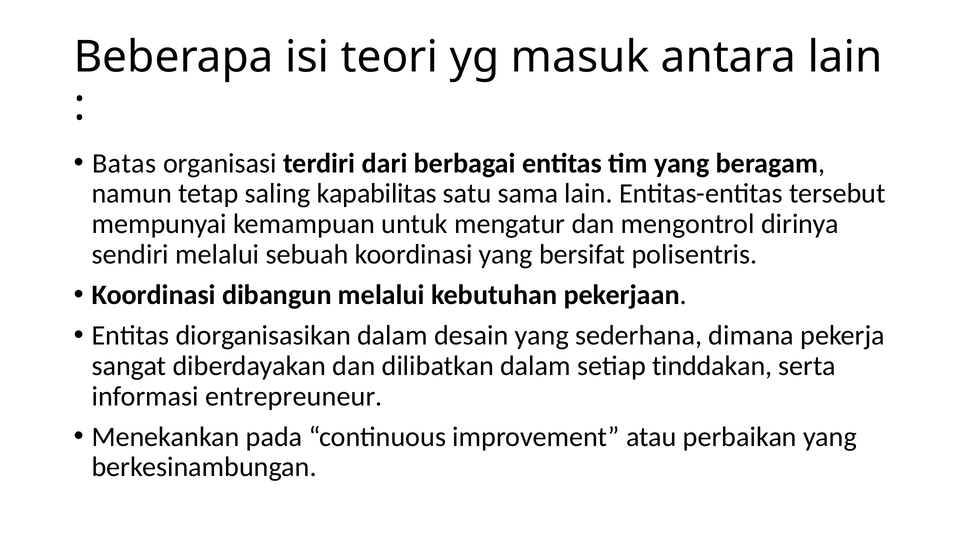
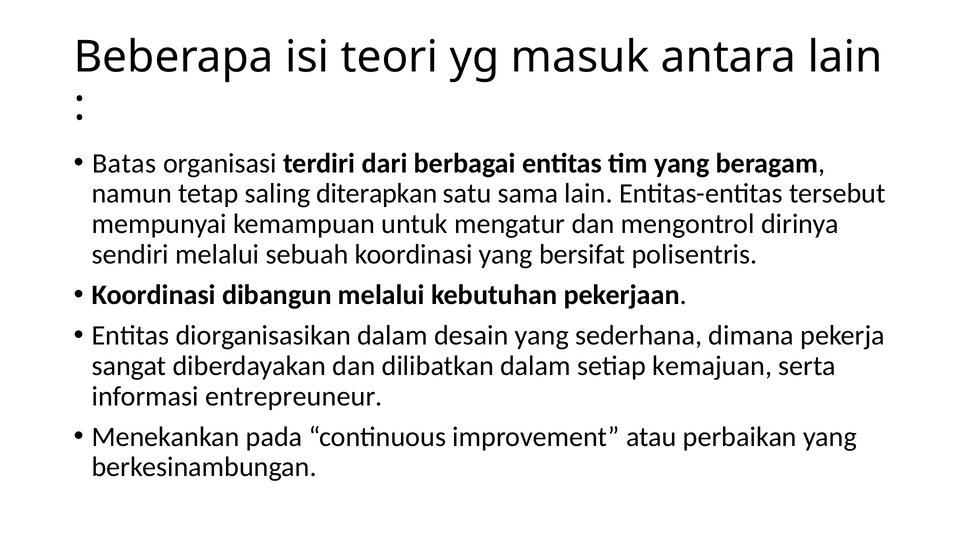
kapabilitas: kapabilitas -> diterapkan
tinddakan: tinddakan -> kemajuan
